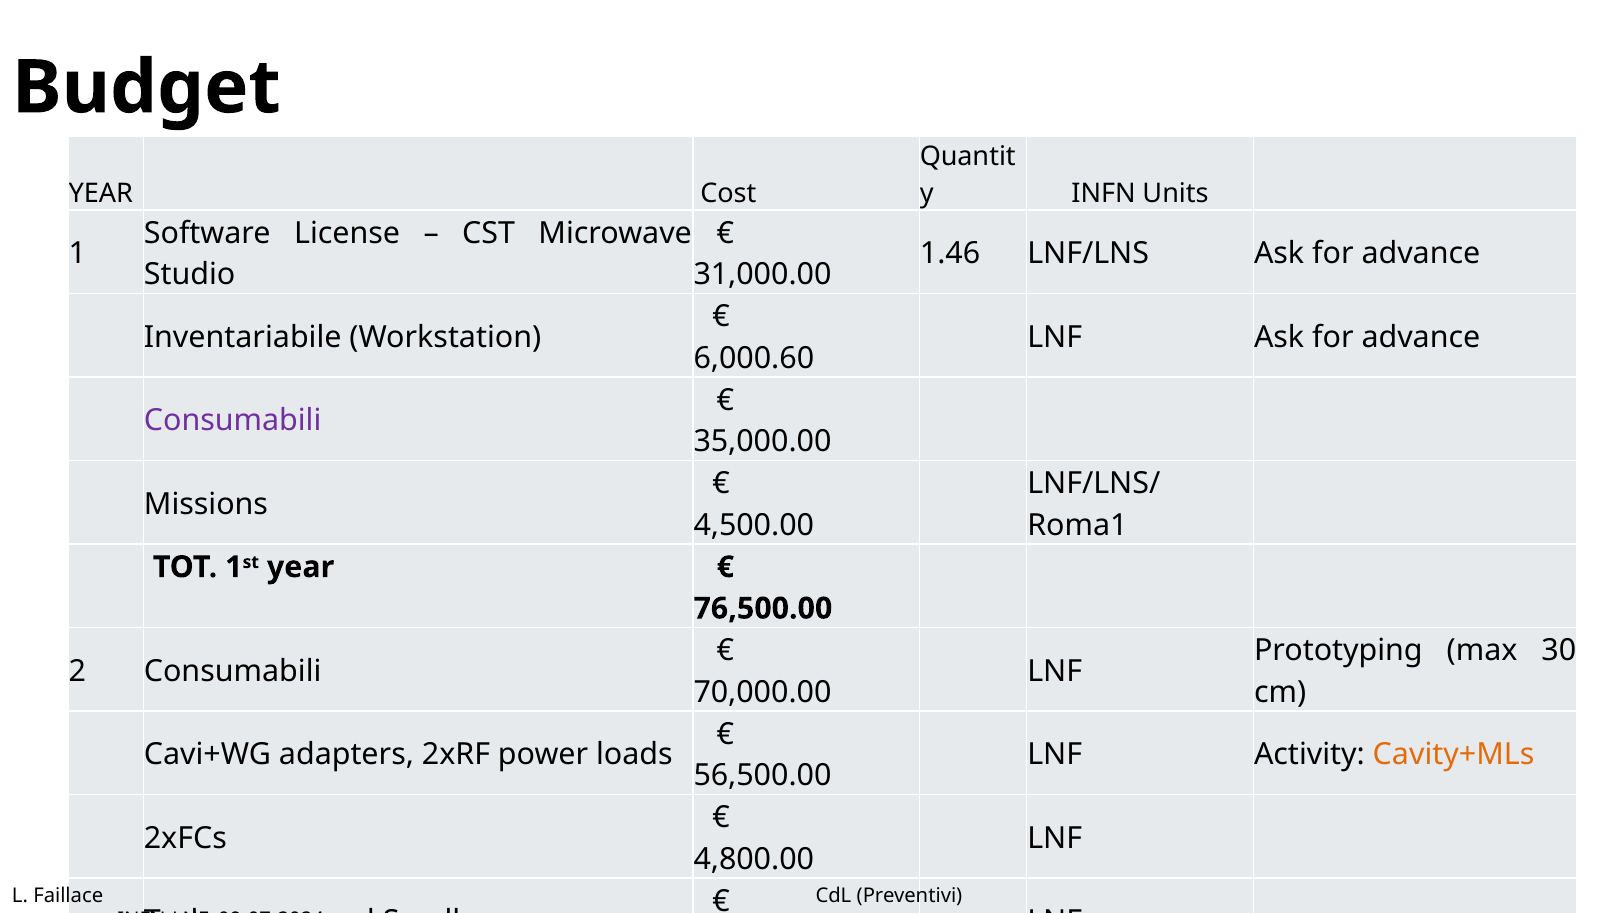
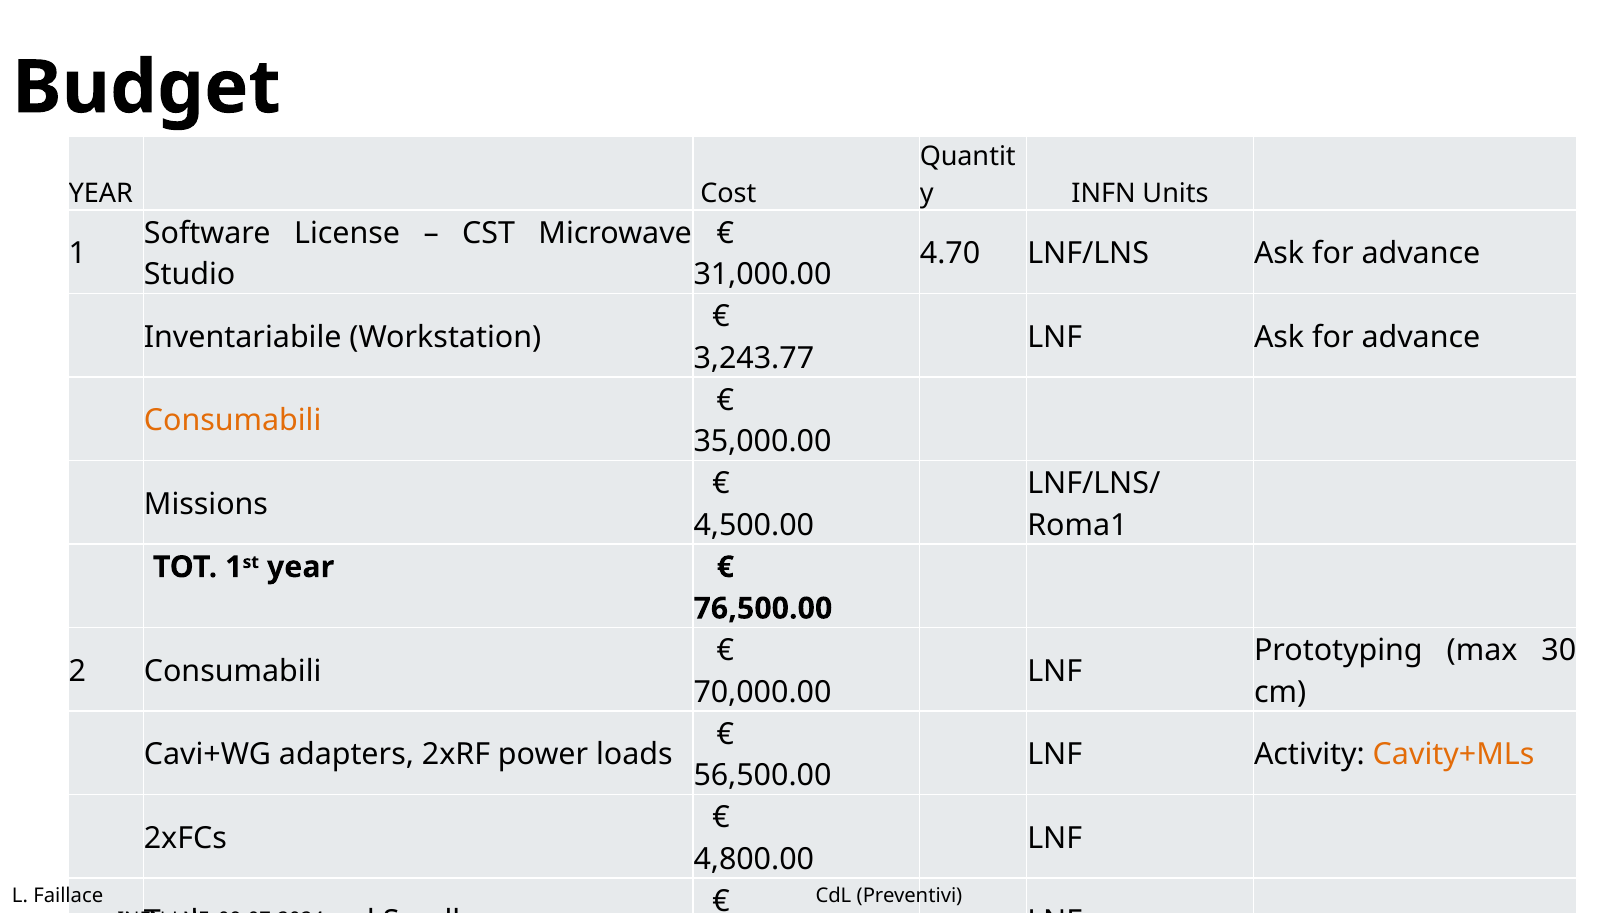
1.46: 1.46 -> 4.70
6,000.60: 6,000.60 -> 3,243.77
Consumabili at (233, 421) colour: purple -> orange
